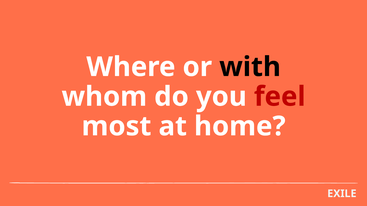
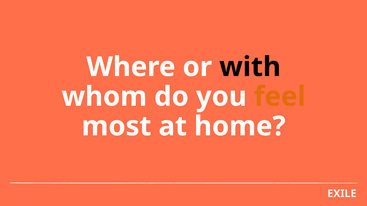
feel colour: red -> orange
